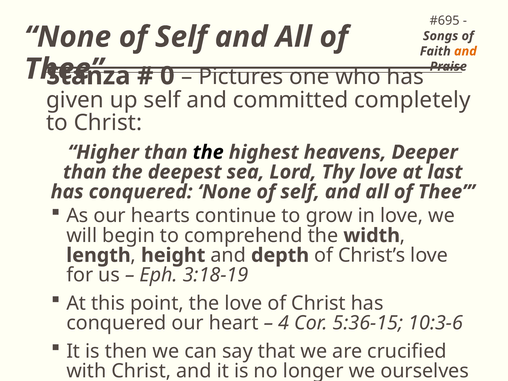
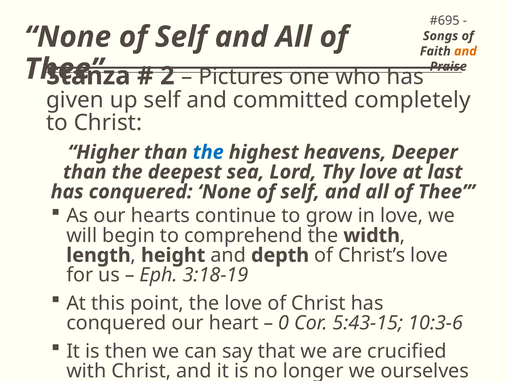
0: 0 -> 2
the at (208, 152) colour: black -> blue
4: 4 -> 0
5:36-15: 5:36-15 -> 5:43-15
